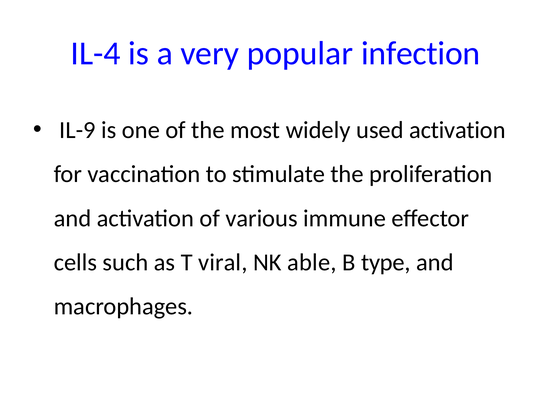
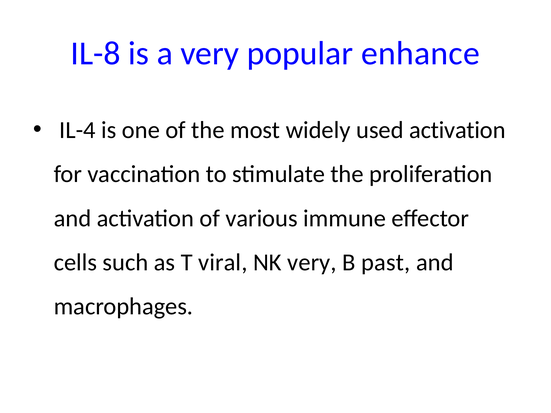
IL-4: IL-4 -> IL-8
infection: infection -> enhance
IL-9: IL-9 -> IL-4
NK able: able -> very
type: type -> past
